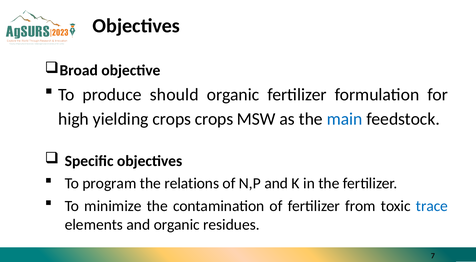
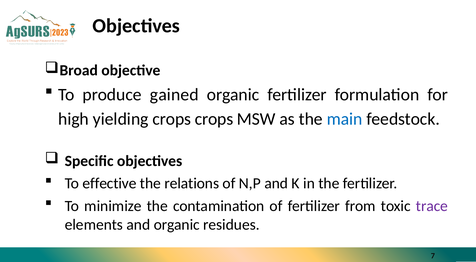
should: should -> gained
program: program -> effective
trace colour: blue -> purple
